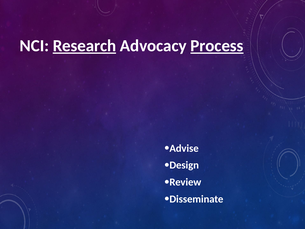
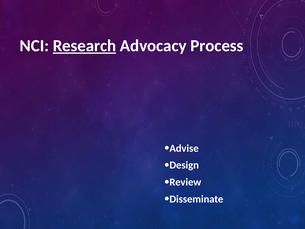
Process underline: present -> none
